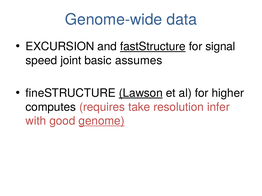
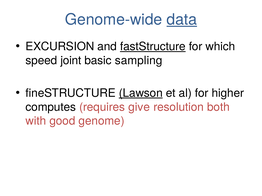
data underline: none -> present
signal: signal -> which
assumes: assumes -> sampling
take: take -> give
infer: infer -> both
genome underline: present -> none
